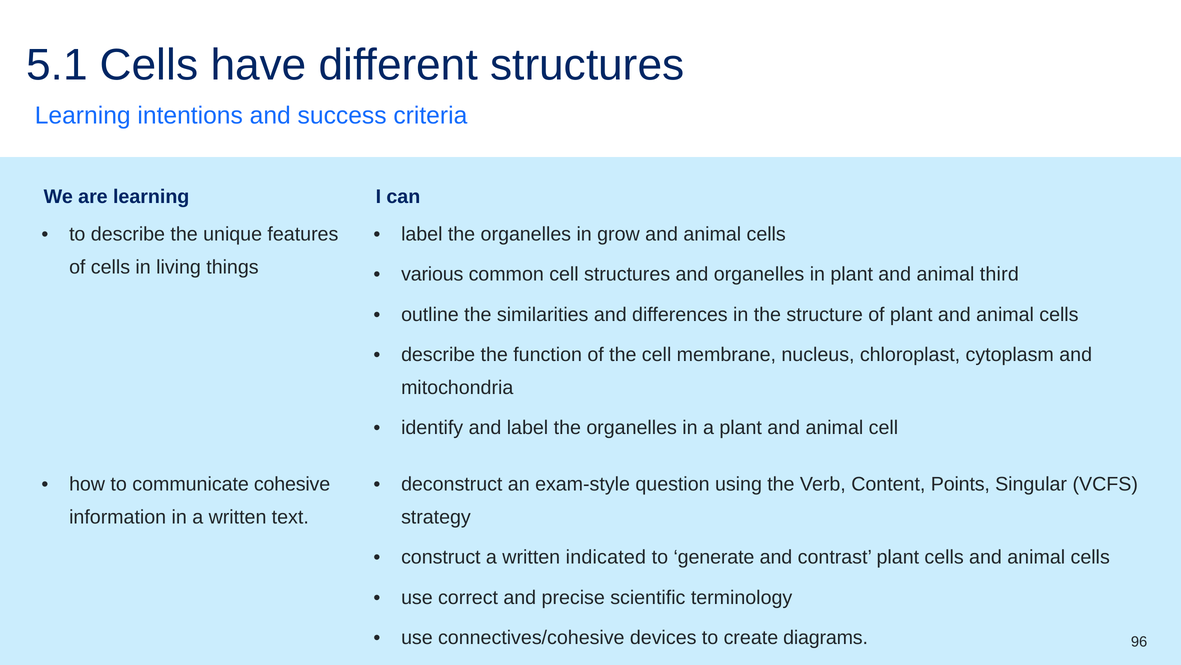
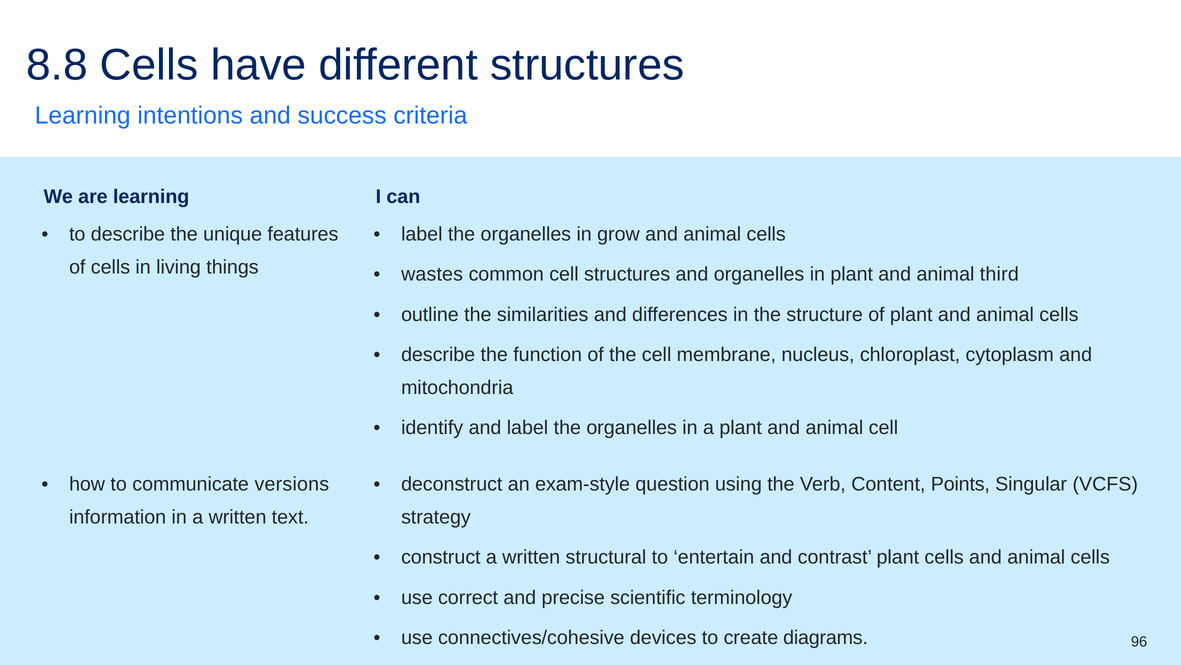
5.1: 5.1 -> 8.8
various: various -> wastes
cohesive: cohesive -> versions
indicated: indicated -> structural
generate: generate -> entertain
